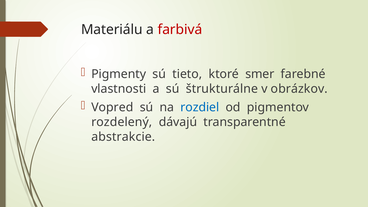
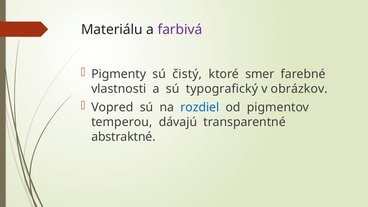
farbivá colour: red -> purple
tieto: tieto -> čistý
štrukturálne: štrukturálne -> typografický
rozdelený: rozdelený -> temperou
abstrakcie: abstrakcie -> abstraktné
